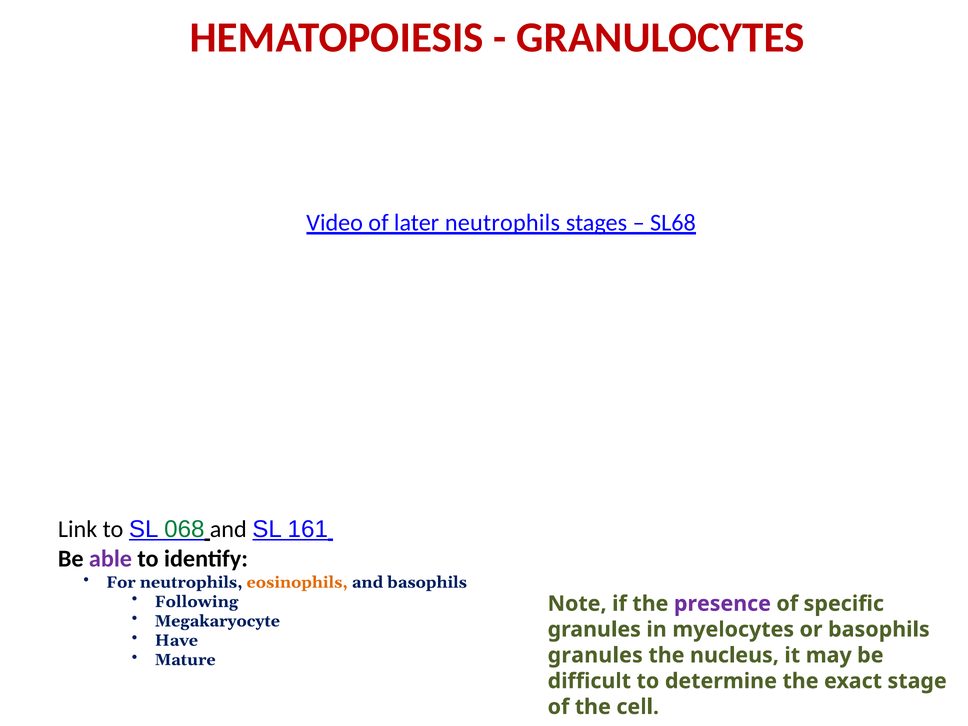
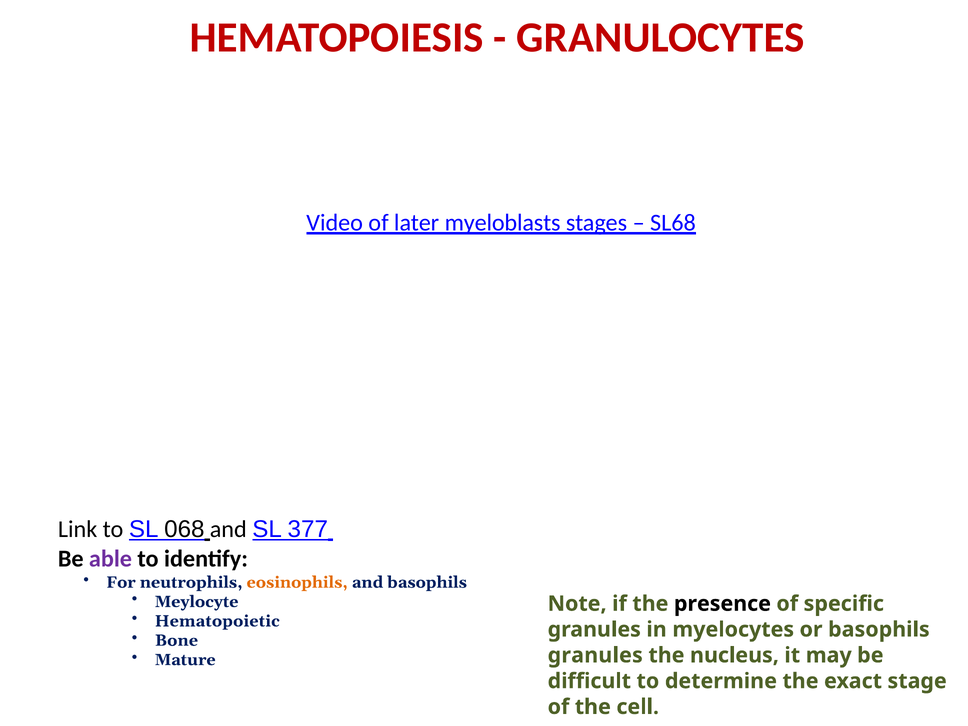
later neutrophils: neutrophils -> myeloblasts
068 colour: green -> black
161: 161 -> 377
Following: Following -> Meylocyte
presence colour: purple -> black
Megakaryocyte: Megakaryocyte -> Hematopoietic
Have: Have -> Bone
